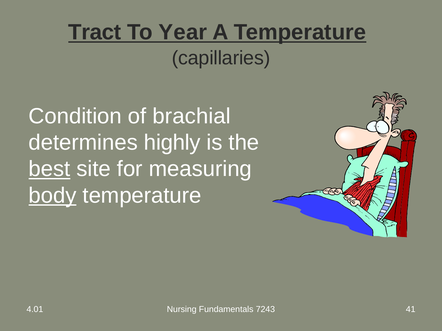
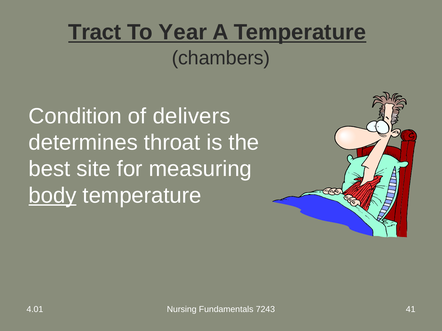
capillaries: capillaries -> chambers
brachial: brachial -> delivers
highly: highly -> throat
best underline: present -> none
